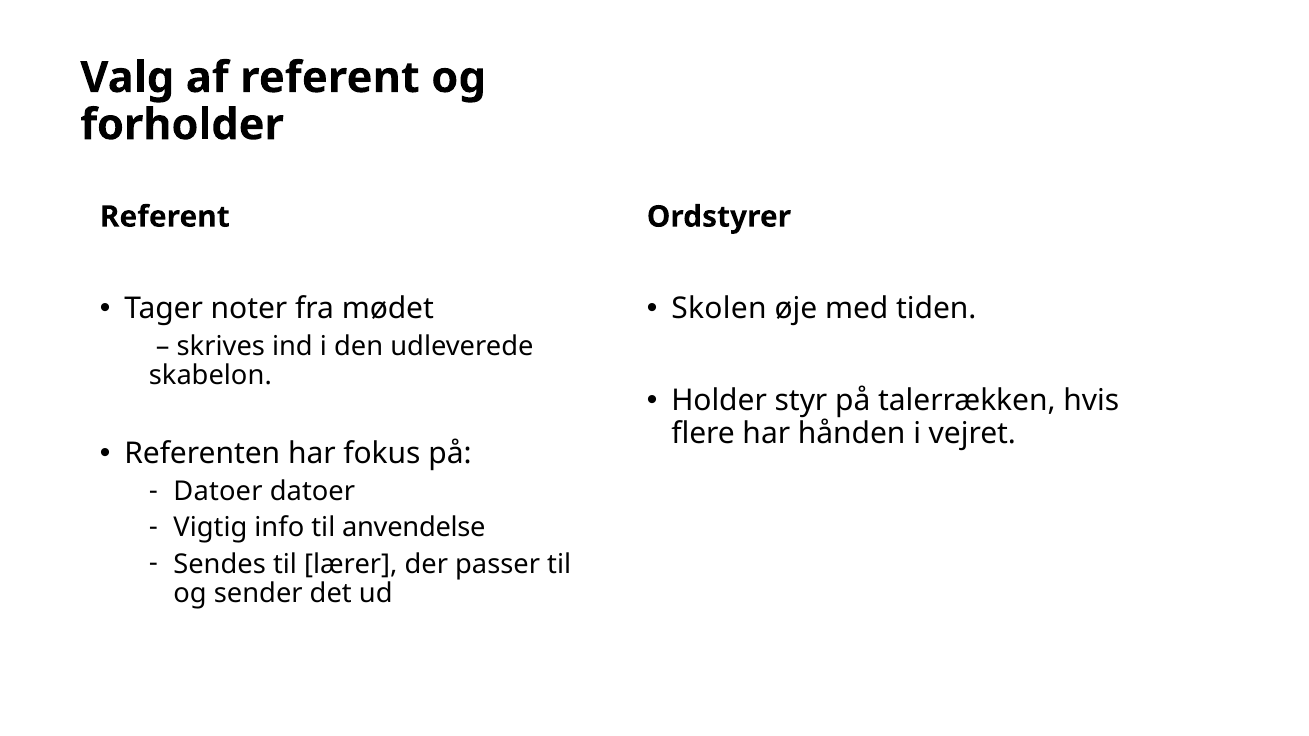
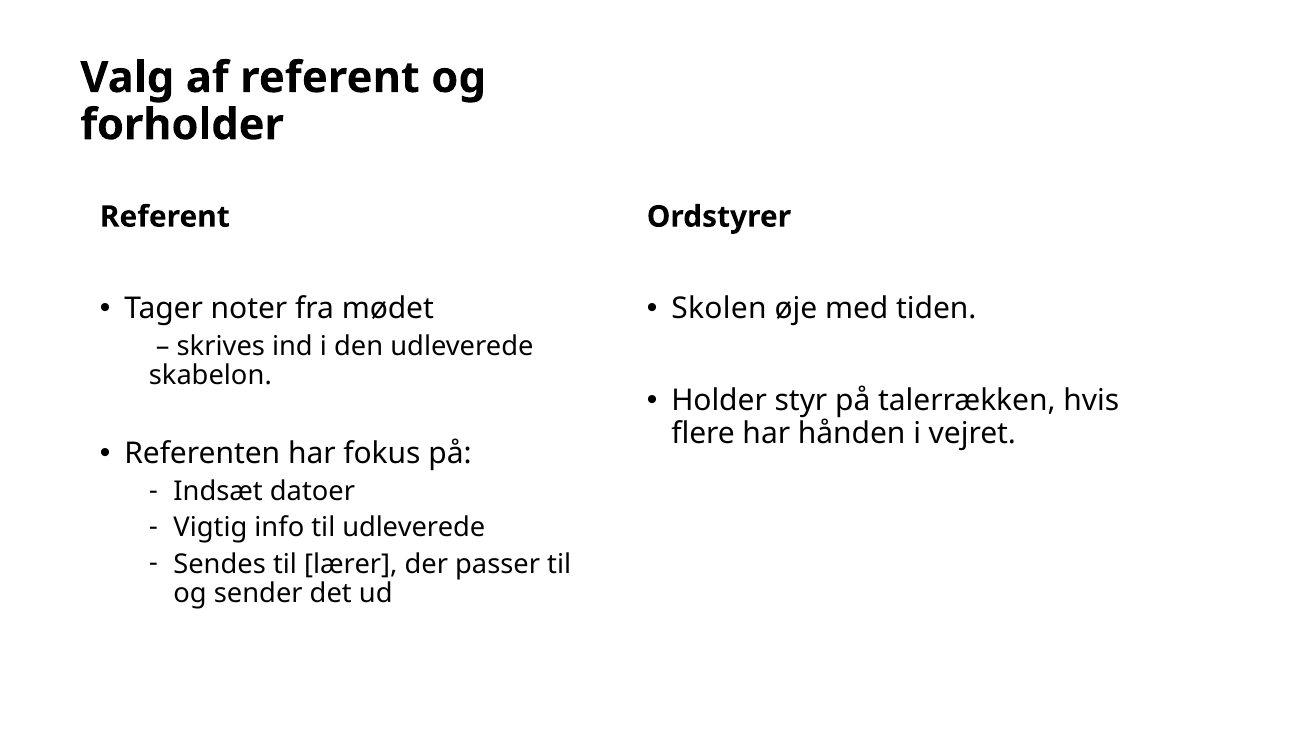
Datoer at (218, 492): Datoer -> Indsæt
til anvendelse: anvendelse -> udleverede
